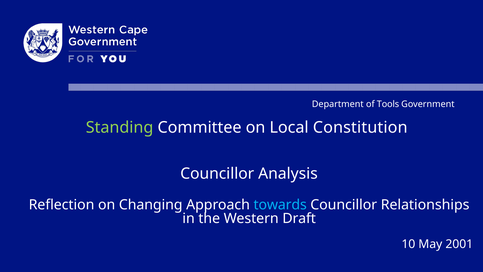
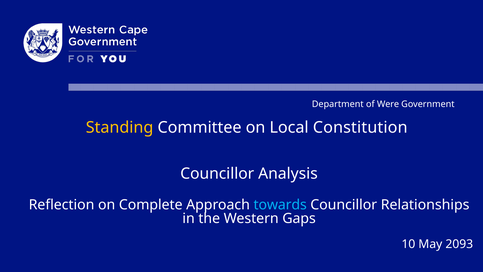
Tools: Tools -> Were
Standing colour: light green -> yellow
Changing: Changing -> Complete
Draft: Draft -> Gaps
2001: 2001 -> 2093
